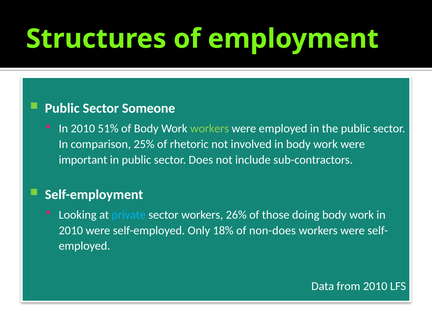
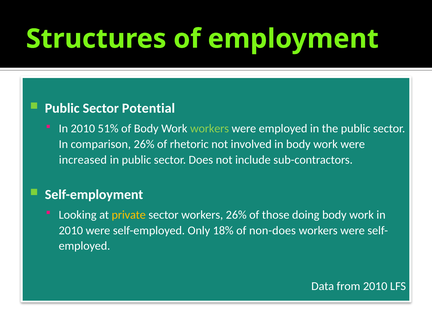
Someone: Someone -> Potential
comparison 25%: 25% -> 26%
important: important -> increased
private colour: light blue -> yellow
